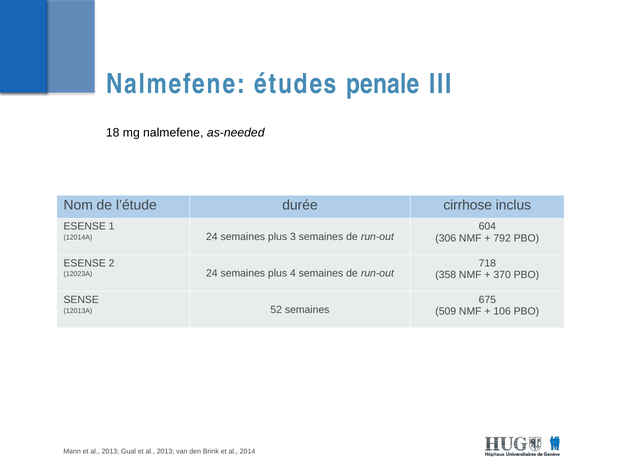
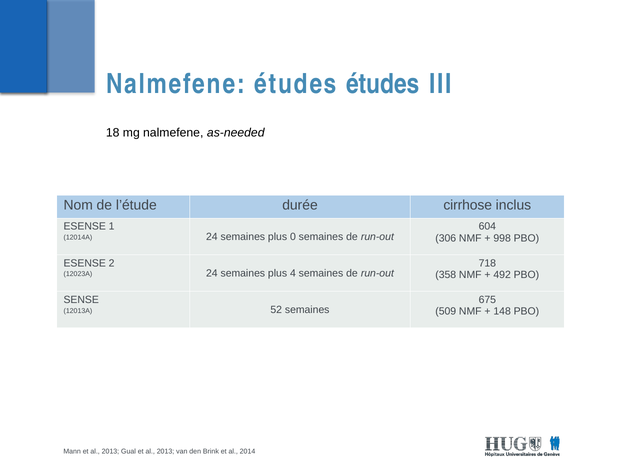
études penale: penale -> études
792: 792 -> 998
3: 3 -> 0
370: 370 -> 492
106: 106 -> 148
